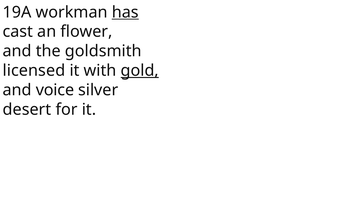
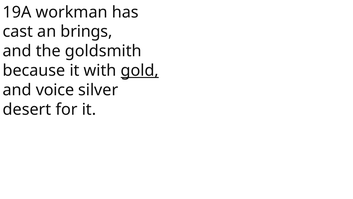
has underline: present -> none
flower: flower -> brings
licensed: licensed -> because
